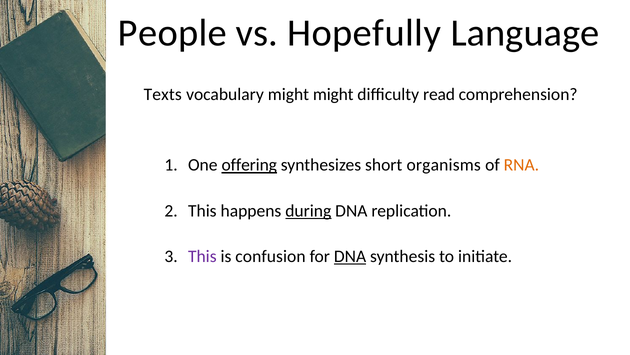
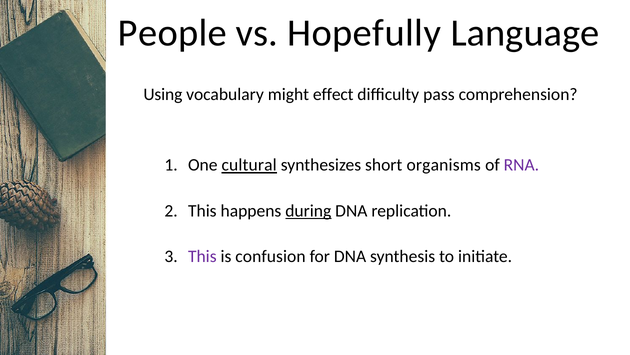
Texts: Texts -> Using
might might: might -> effect
read: read -> pass
offering: offering -> cultural
RNA colour: orange -> purple
DNA at (350, 256) underline: present -> none
